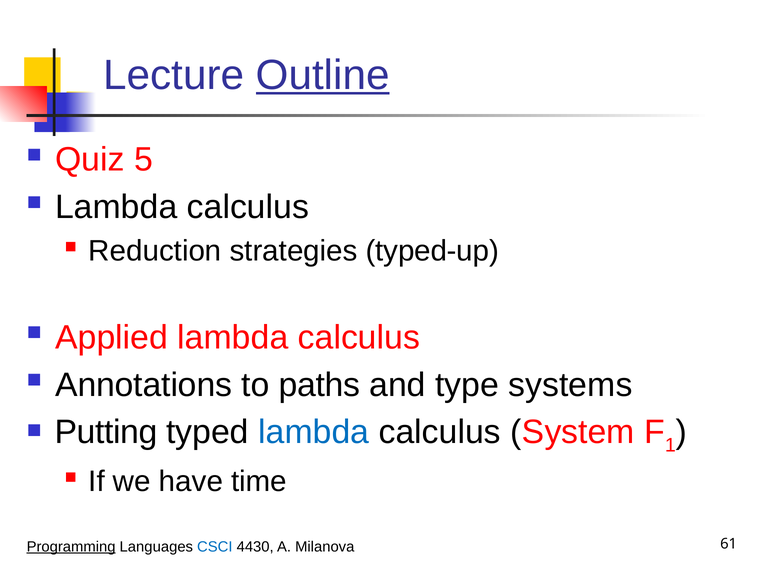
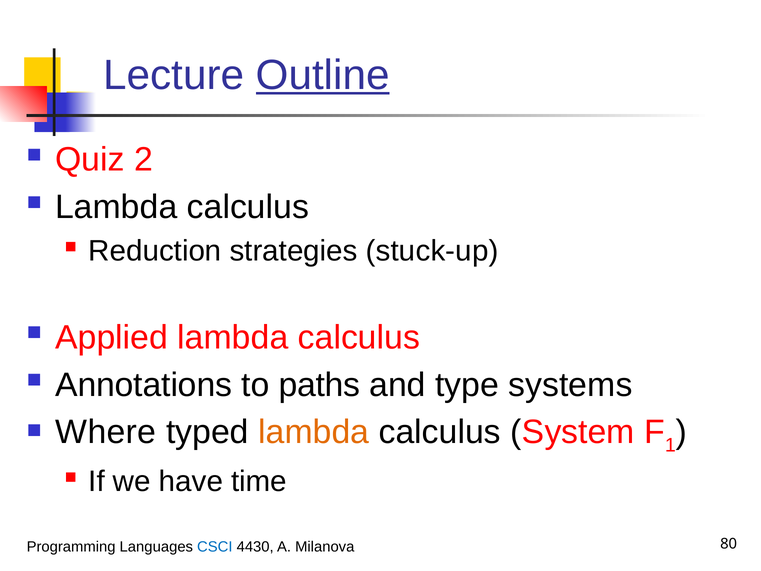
5: 5 -> 2
typed-up: typed-up -> stuck-up
Putting: Putting -> Where
lambda at (314, 432) colour: blue -> orange
Programming underline: present -> none
61: 61 -> 80
